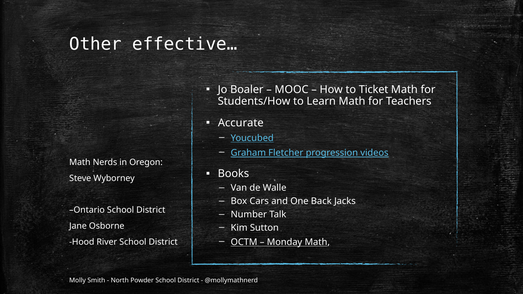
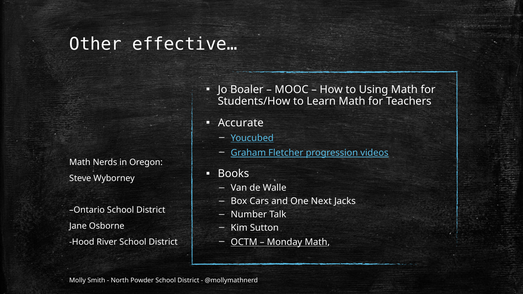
Ticket: Ticket -> Using
Back: Back -> Next
